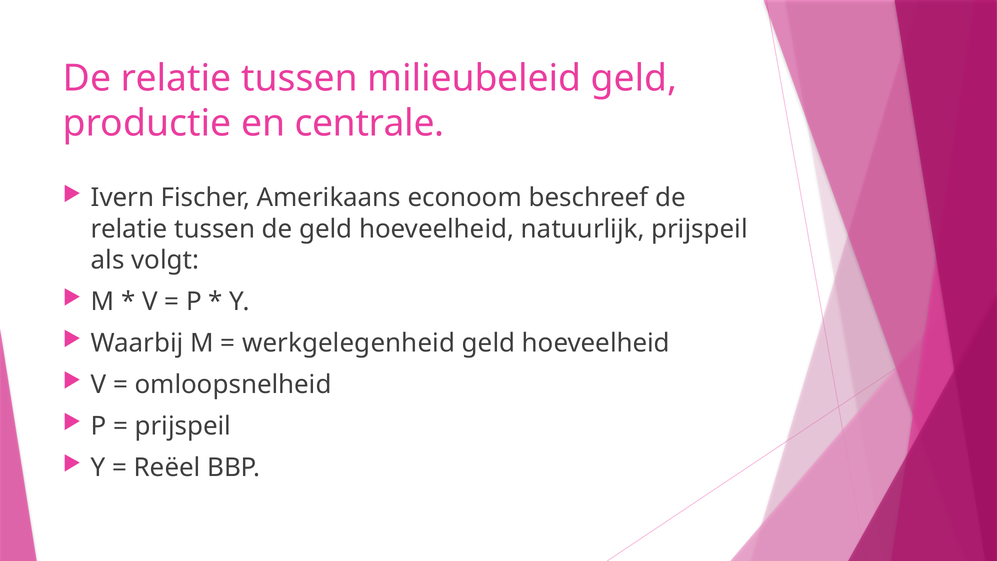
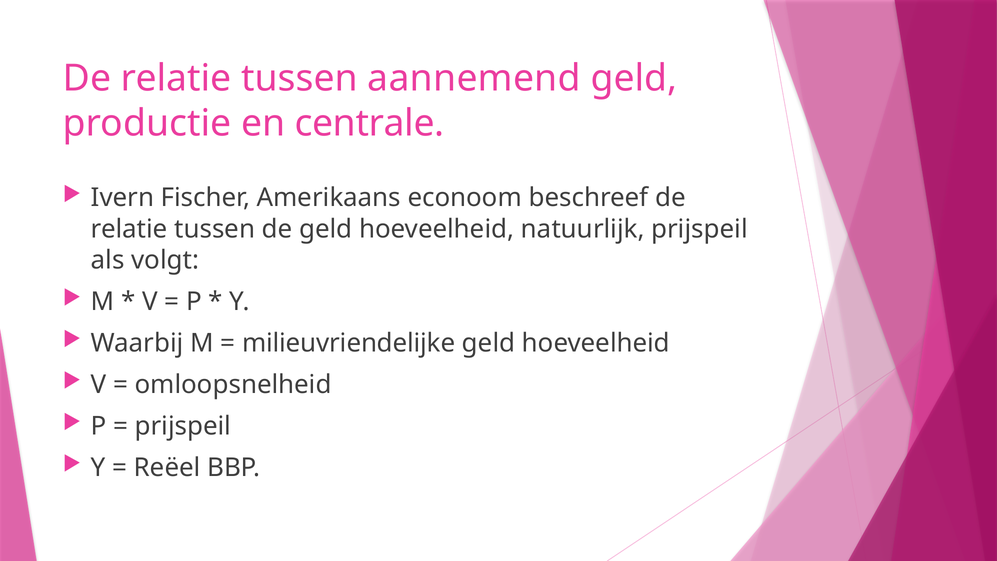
milieubeleid: milieubeleid -> aannemend
werkgelegenheid: werkgelegenheid -> milieuvriendelijke
